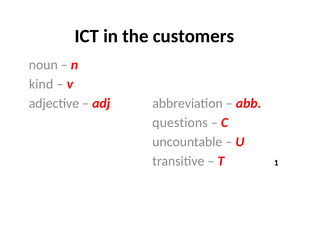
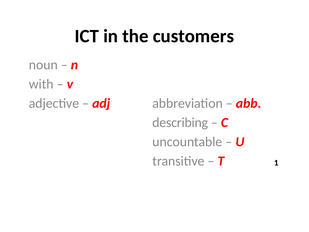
kind: kind -> with
questions: questions -> describing
